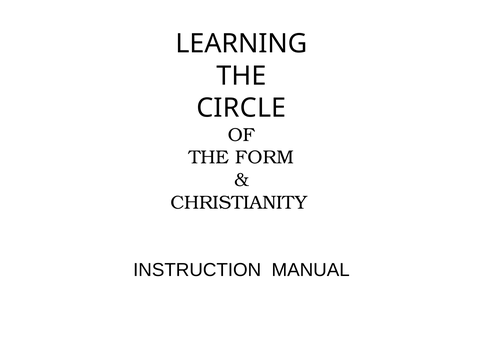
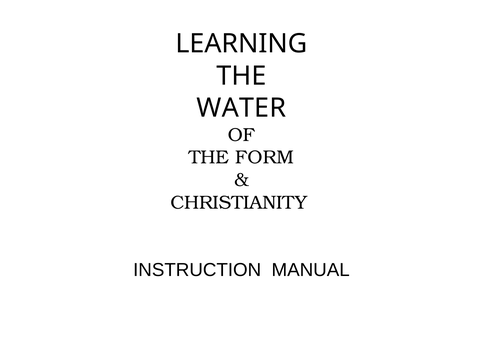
CIRCLE: CIRCLE -> WATER
